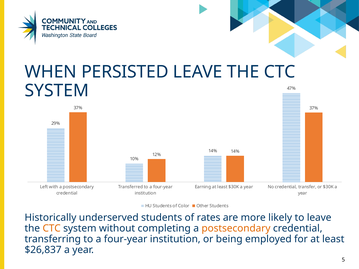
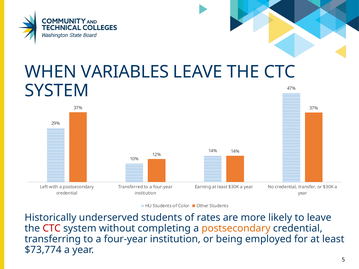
PERSISTED: PERSISTED -> VARIABLES
CTC at (52, 228) colour: orange -> red
$26,837: $26,837 -> $73,774
